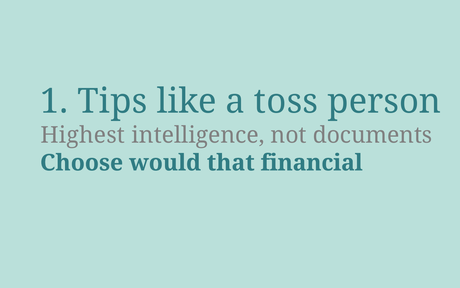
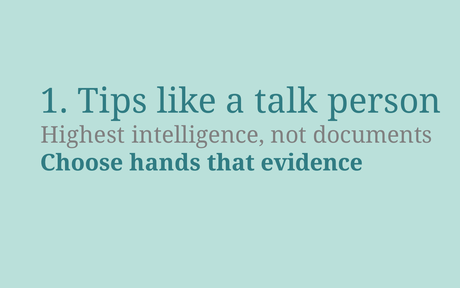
toss: toss -> talk
would: would -> hands
financial: financial -> evidence
